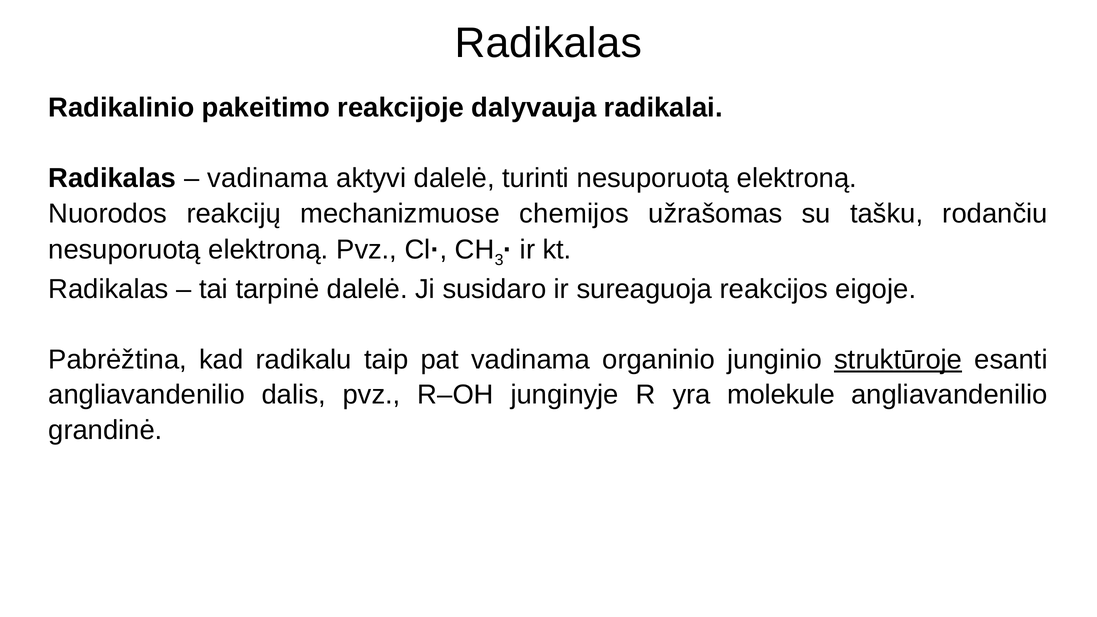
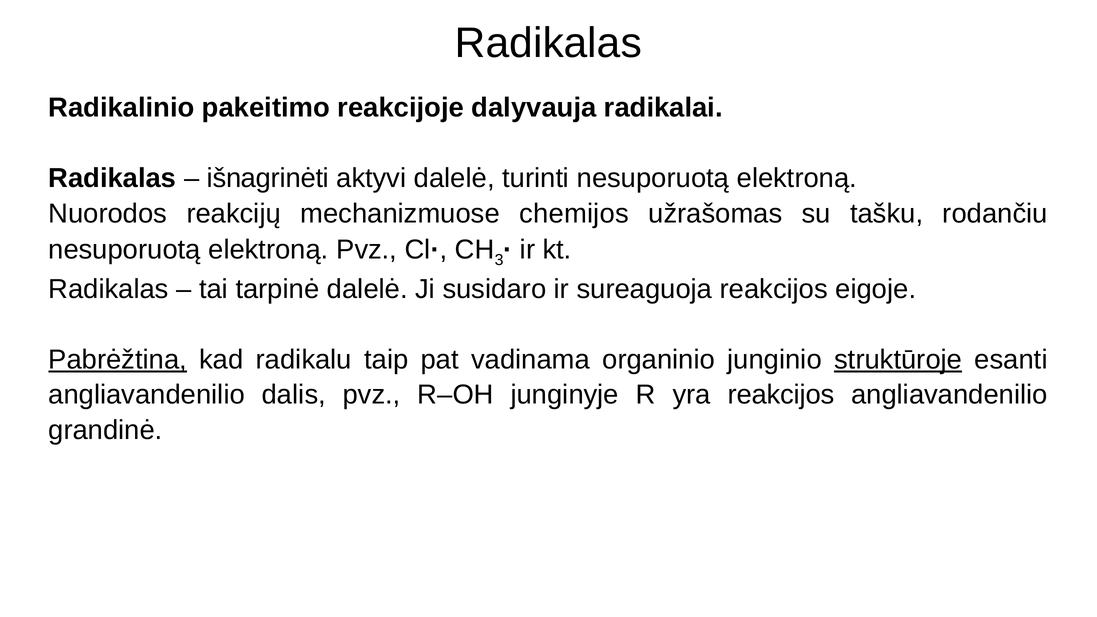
vadinama at (268, 178): vadinama -> išnagrinėti
Pabrėžtina underline: none -> present
yra molekule: molekule -> reakcijos
